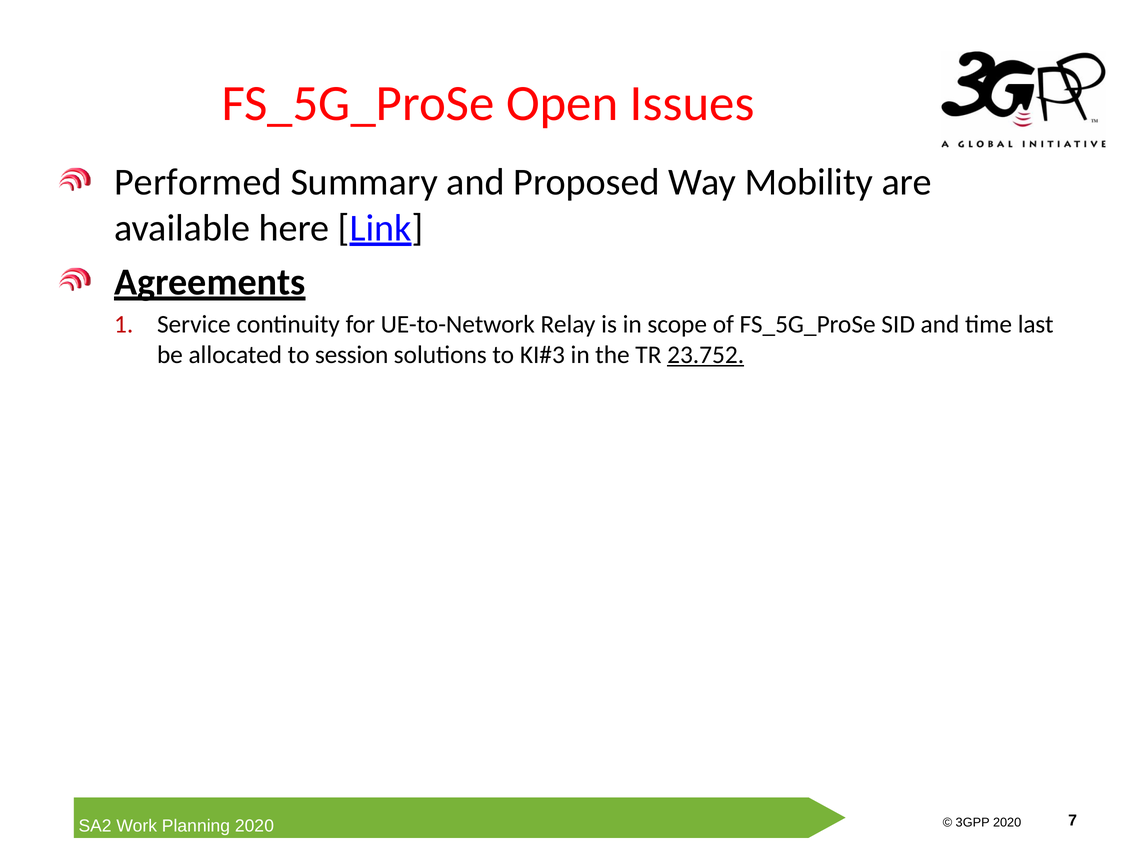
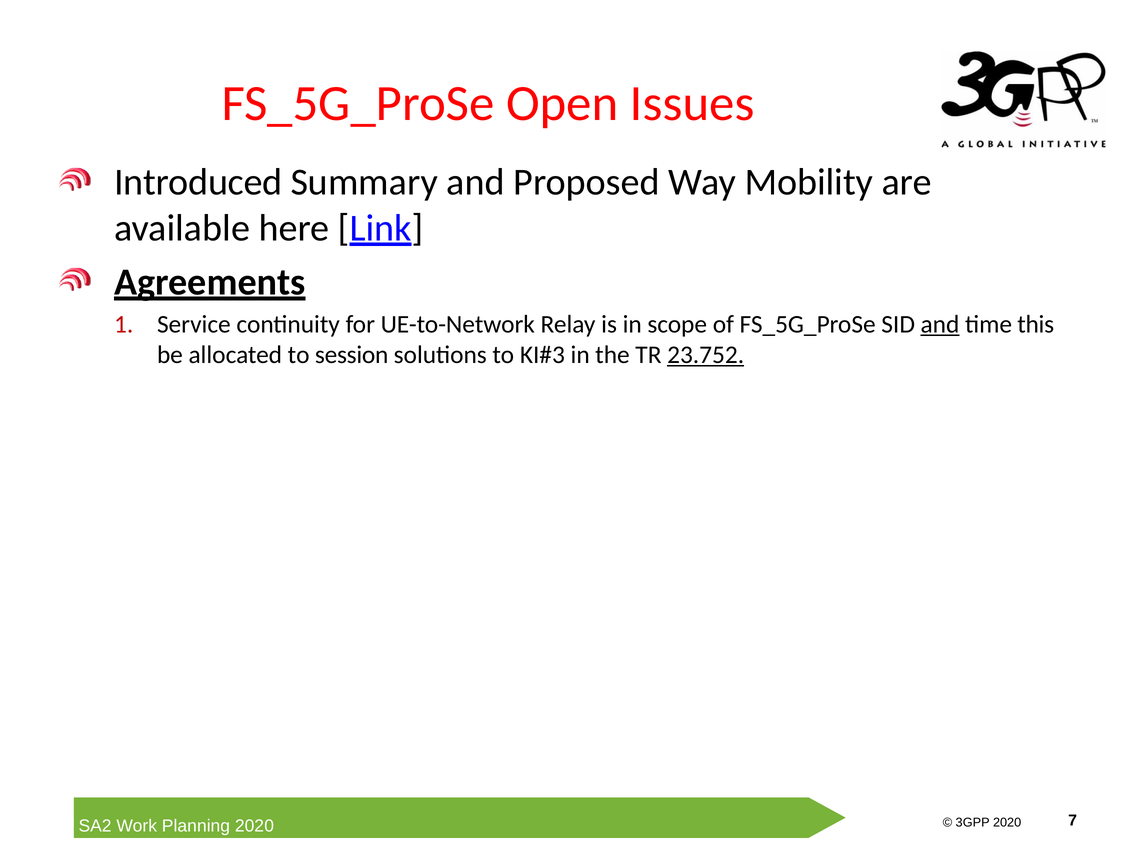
Performed: Performed -> Introduced
and at (940, 324) underline: none -> present
last: last -> this
